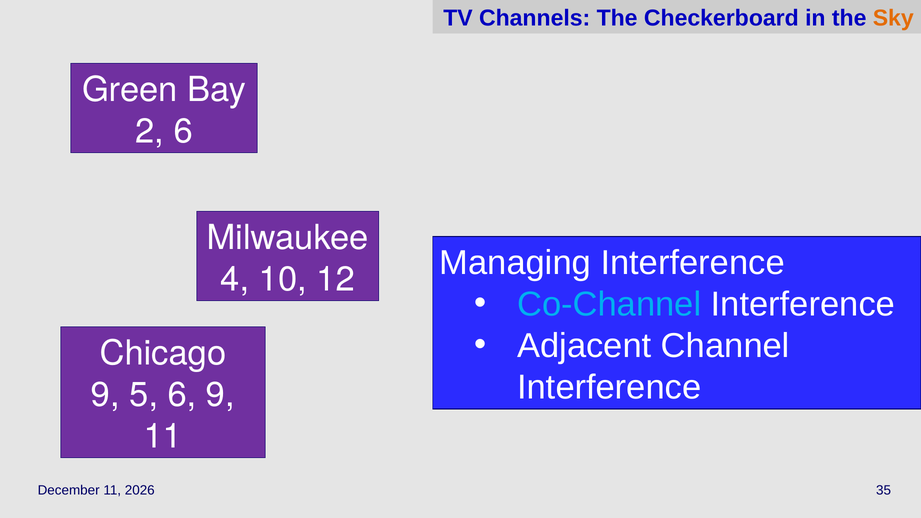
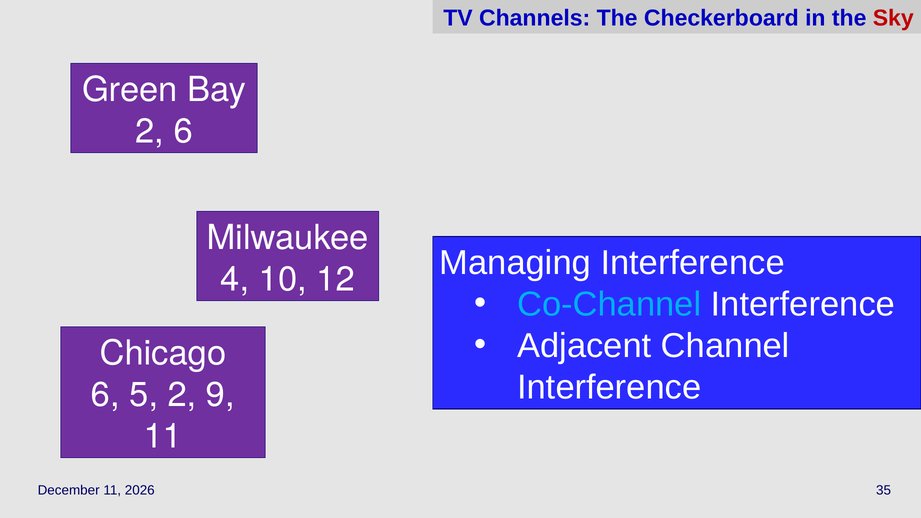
Sky colour: orange -> red
9 at (105, 395): 9 -> 6
5 6: 6 -> 2
